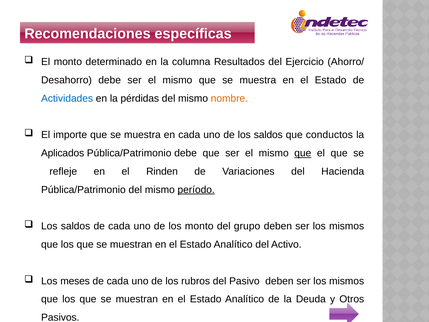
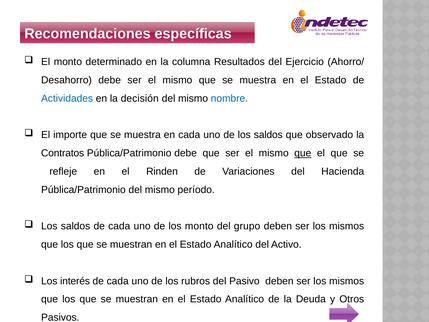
pérdidas: pérdidas -> decisión
nombre colour: orange -> blue
conductos: conductos -> observado
Aplicados: Aplicados -> Contratos
período underline: present -> none
meses: meses -> interés
